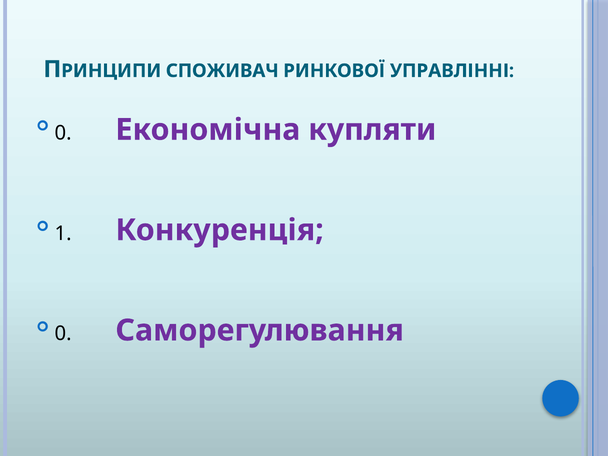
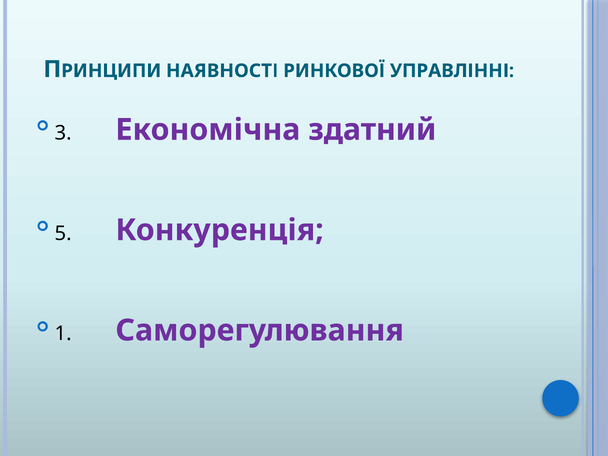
СПОЖИВАЧ: СПОЖИВАЧ -> НАЯВНОСТІ
0 at (63, 133): 0 -> 3
купляти: купляти -> здатний
1: 1 -> 5
0 at (63, 334): 0 -> 1
